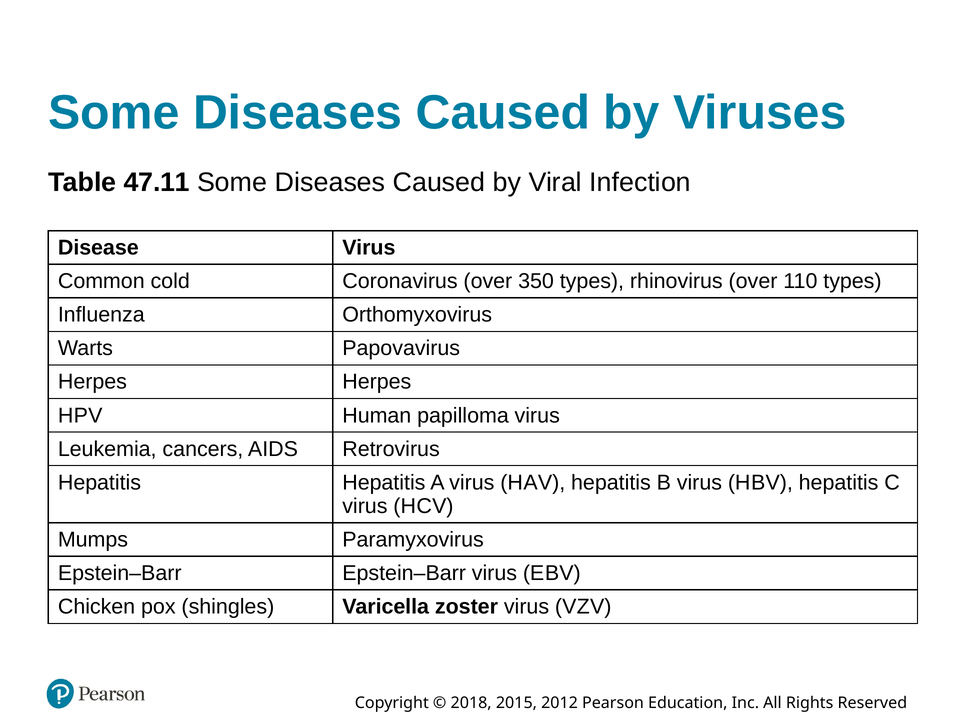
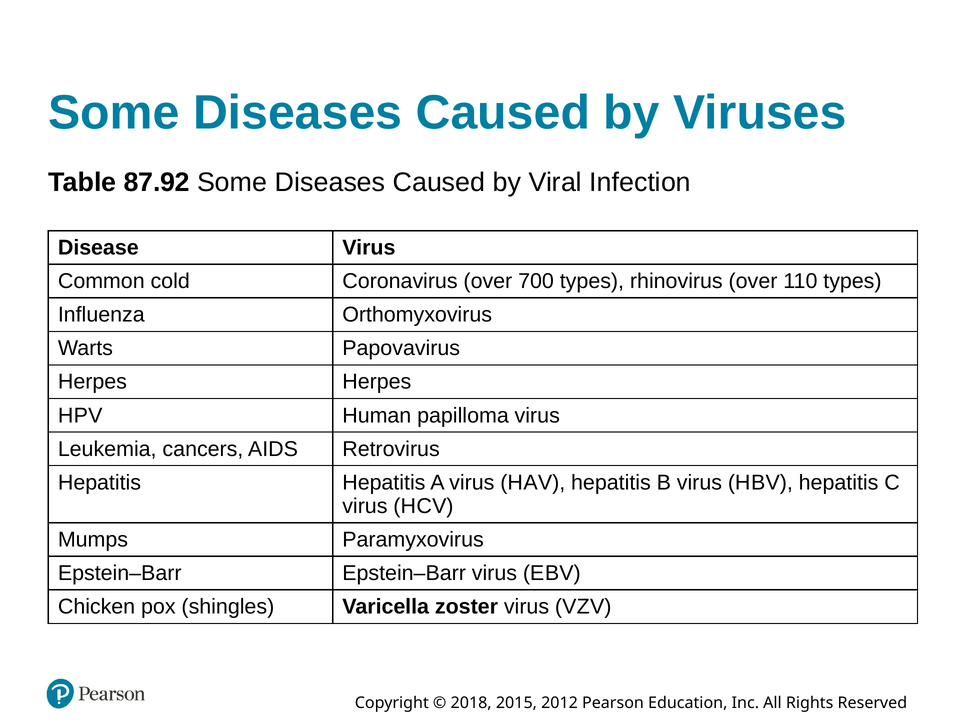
47.11: 47.11 -> 87.92
350: 350 -> 700
